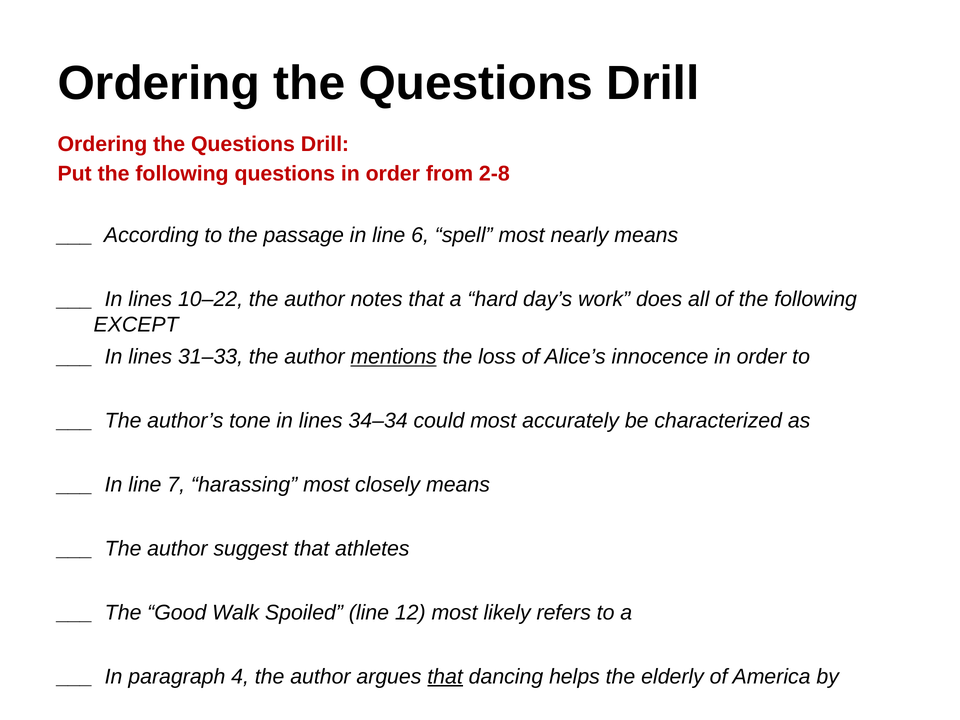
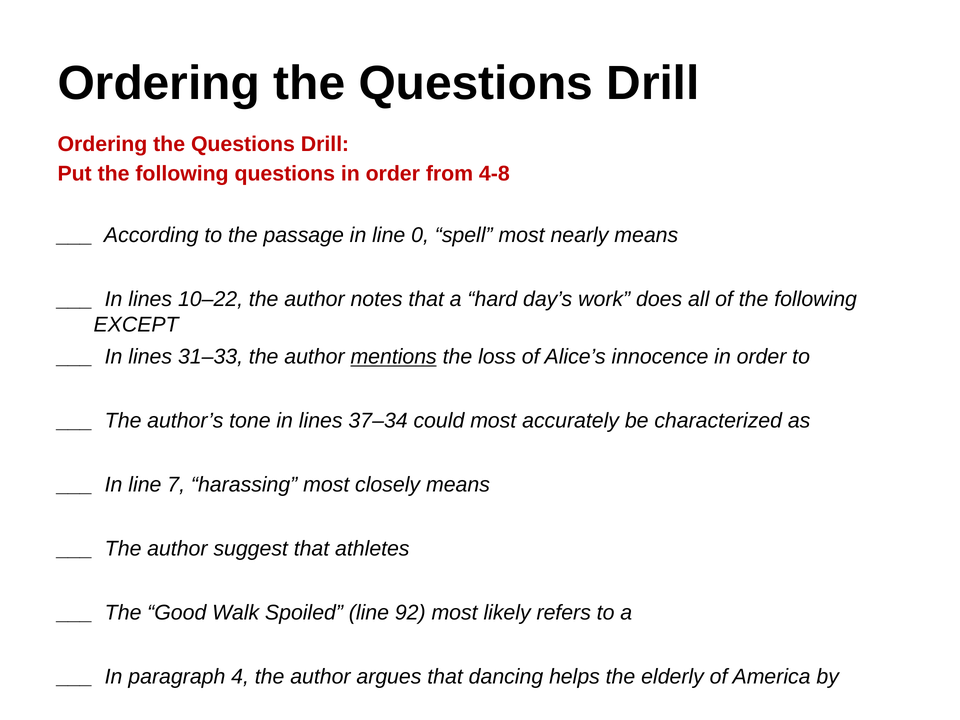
2-8: 2-8 -> 4-8
6: 6 -> 0
34–34: 34–34 -> 37–34
12: 12 -> 92
that at (445, 677) underline: present -> none
